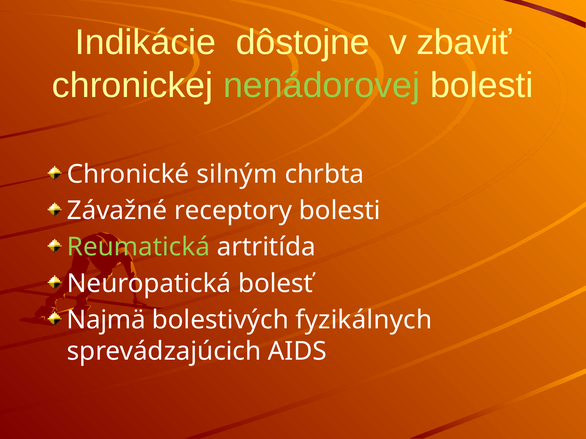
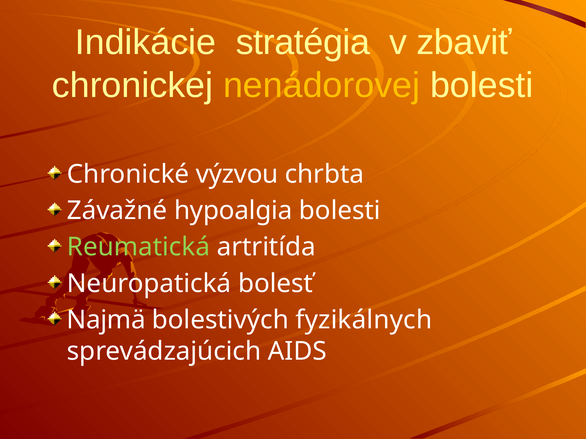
dôstojne: dôstojne -> stratégia
nenádorovej colour: light green -> yellow
silným: silným -> výzvou
receptory: receptory -> hypoalgia
